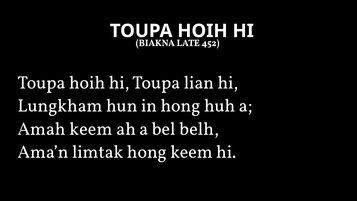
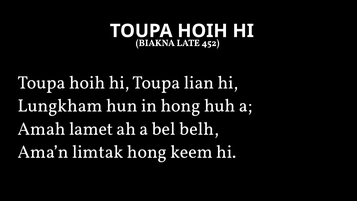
Amah keem: keem -> lamet
